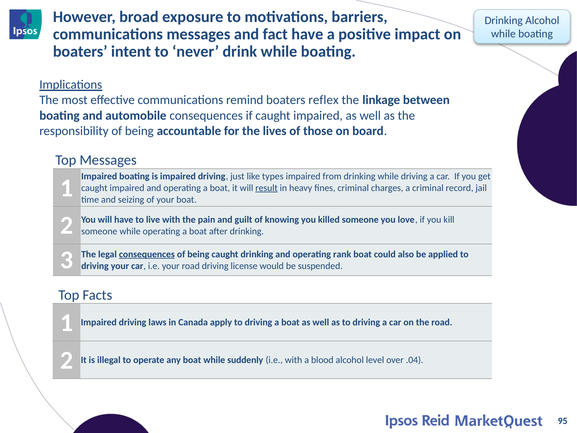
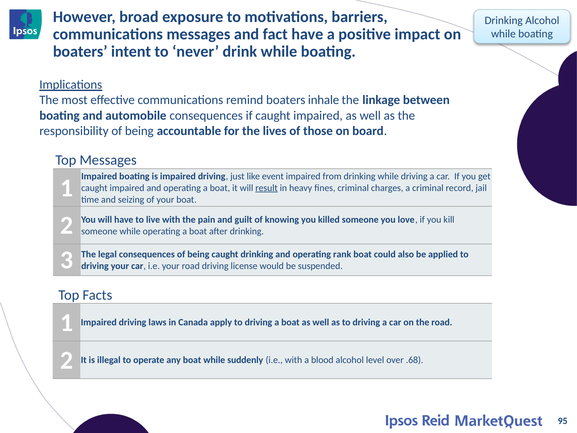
reflex: reflex -> inhale
types: types -> event
consequences at (147, 254) underline: present -> none
.04: .04 -> .68
